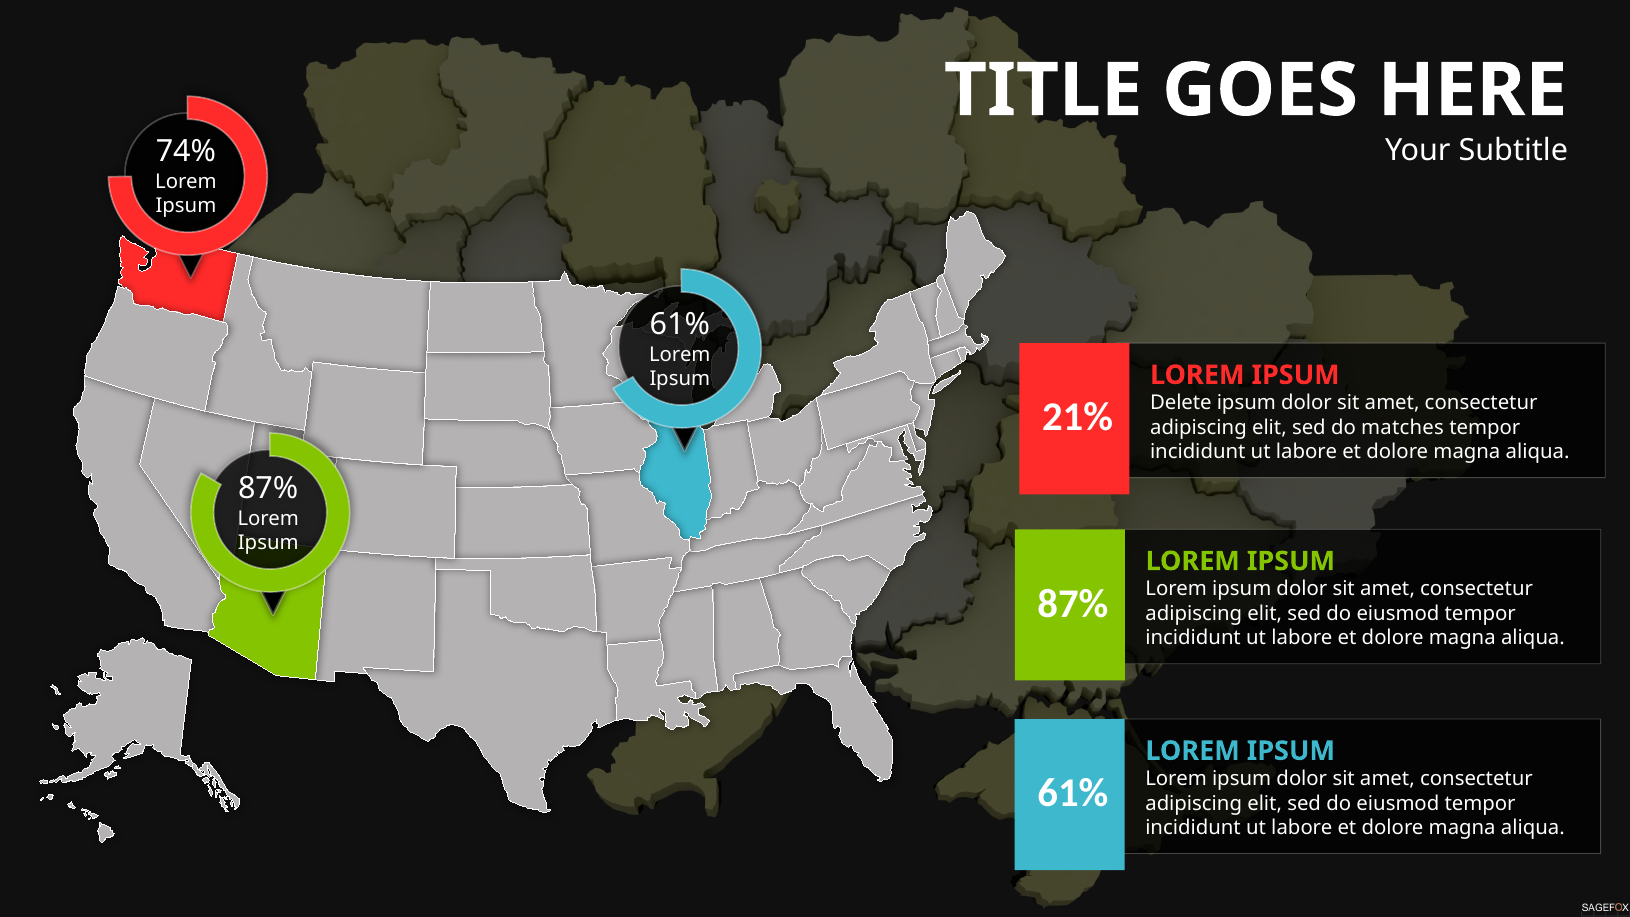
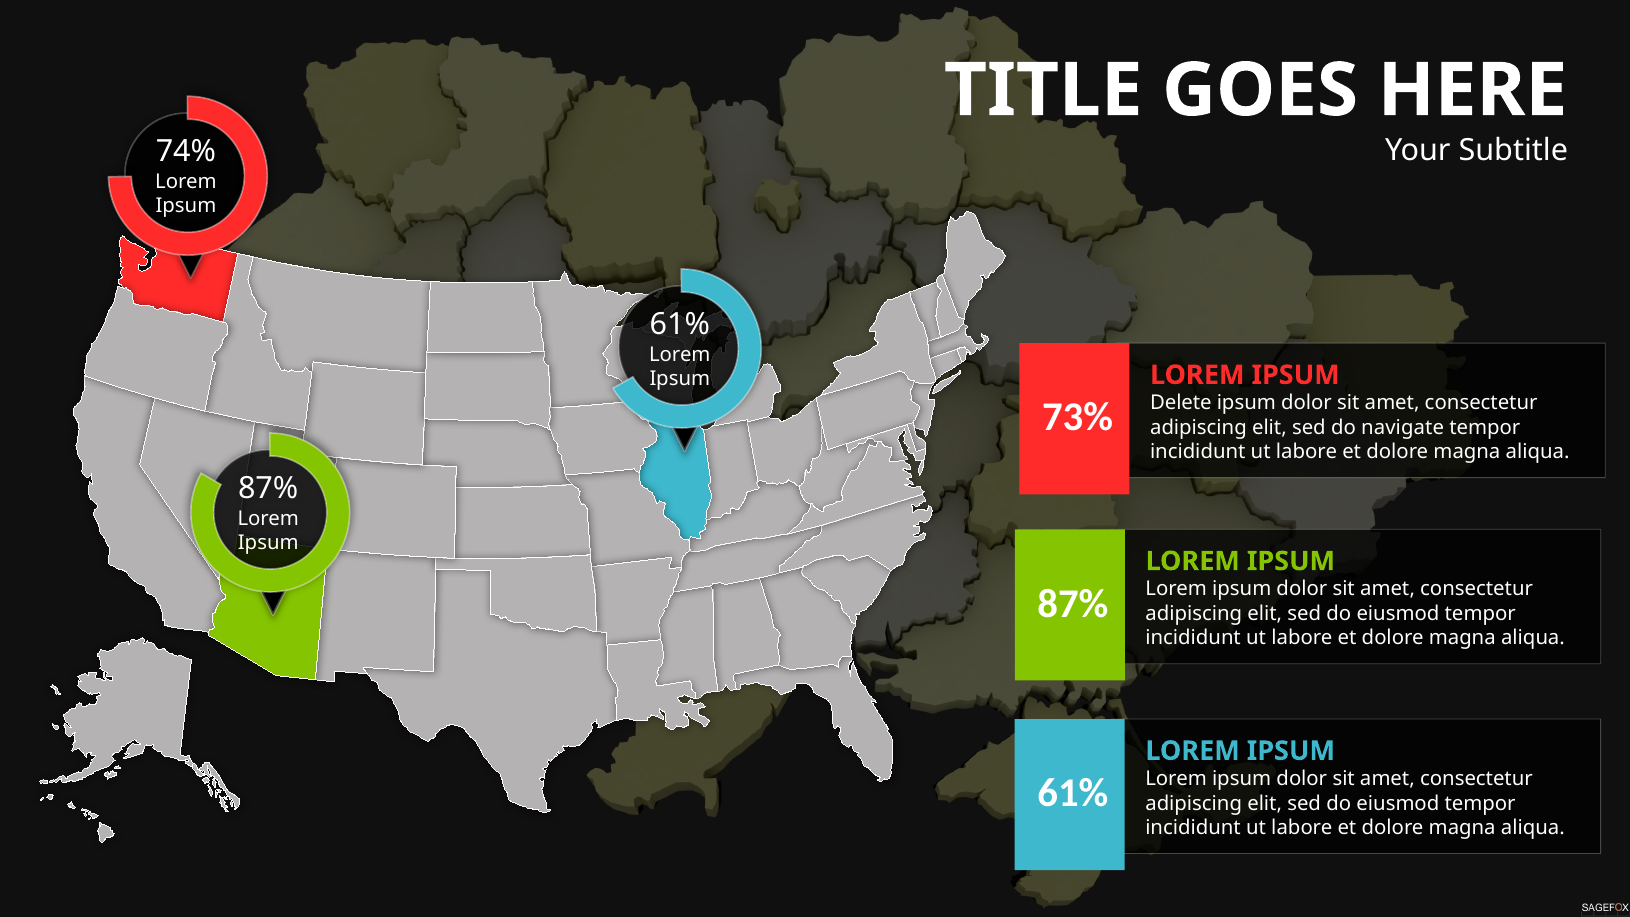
21%: 21% -> 73%
matches: matches -> navigate
